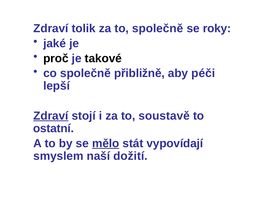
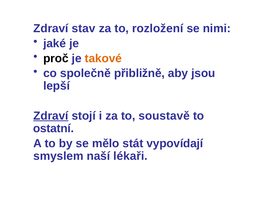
tolik: tolik -> stav
to společně: společně -> rozložení
roky: roky -> nimi
takové colour: black -> orange
péči: péči -> jsou
mělo underline: present -> none
dožití: dožití -> lékaři
